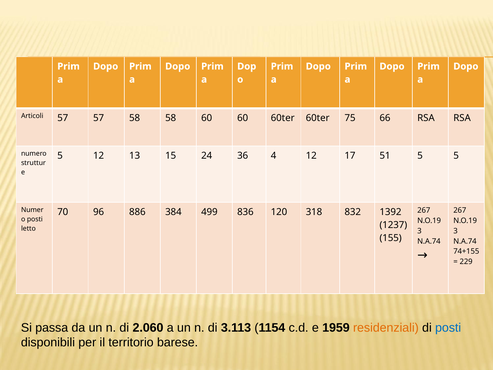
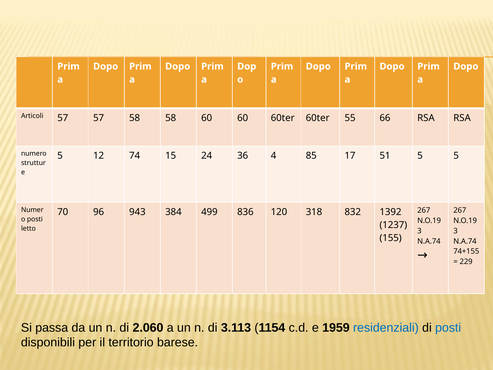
75: 75 -> 55
13: 13 -> 74
4 12: 12 -> 85
886: 886 -> 943
residenziali colour: orange -> blue
